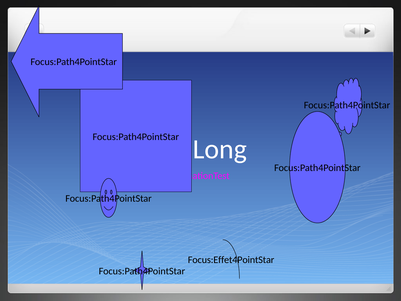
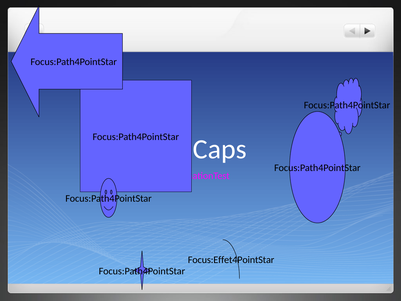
Long: Long -> Caps
